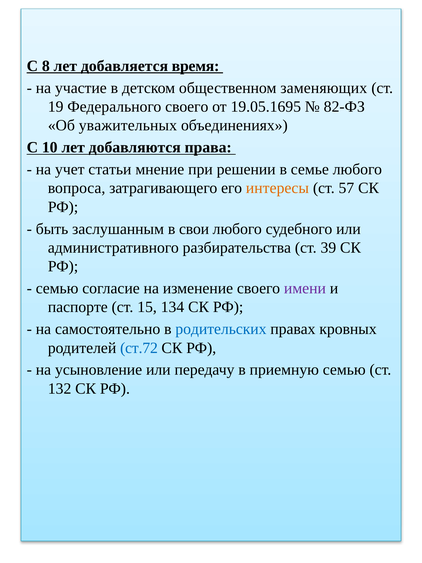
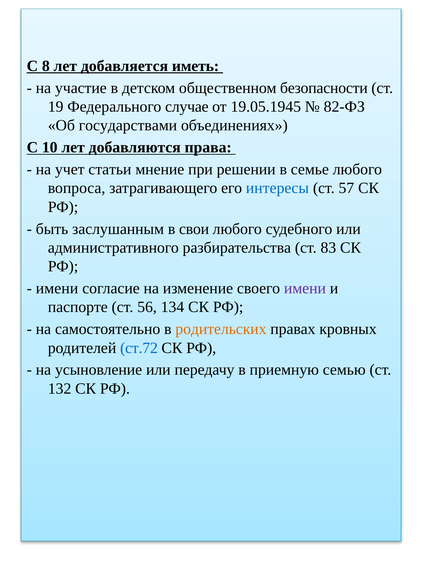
время: время -> иметь
заменяющих: заменяющих -> безопасности
Федерального своего: своего -> случае
19.05.1695: 19.05.1695 -> 19.05.1945
уважительных: уважительных -> государствами
интересы colour: orange -> blue
39: 39 -> 83
семью at (57, 288): семью -> имени
15: 15 -> 56
родительских colour: blue -> orange
